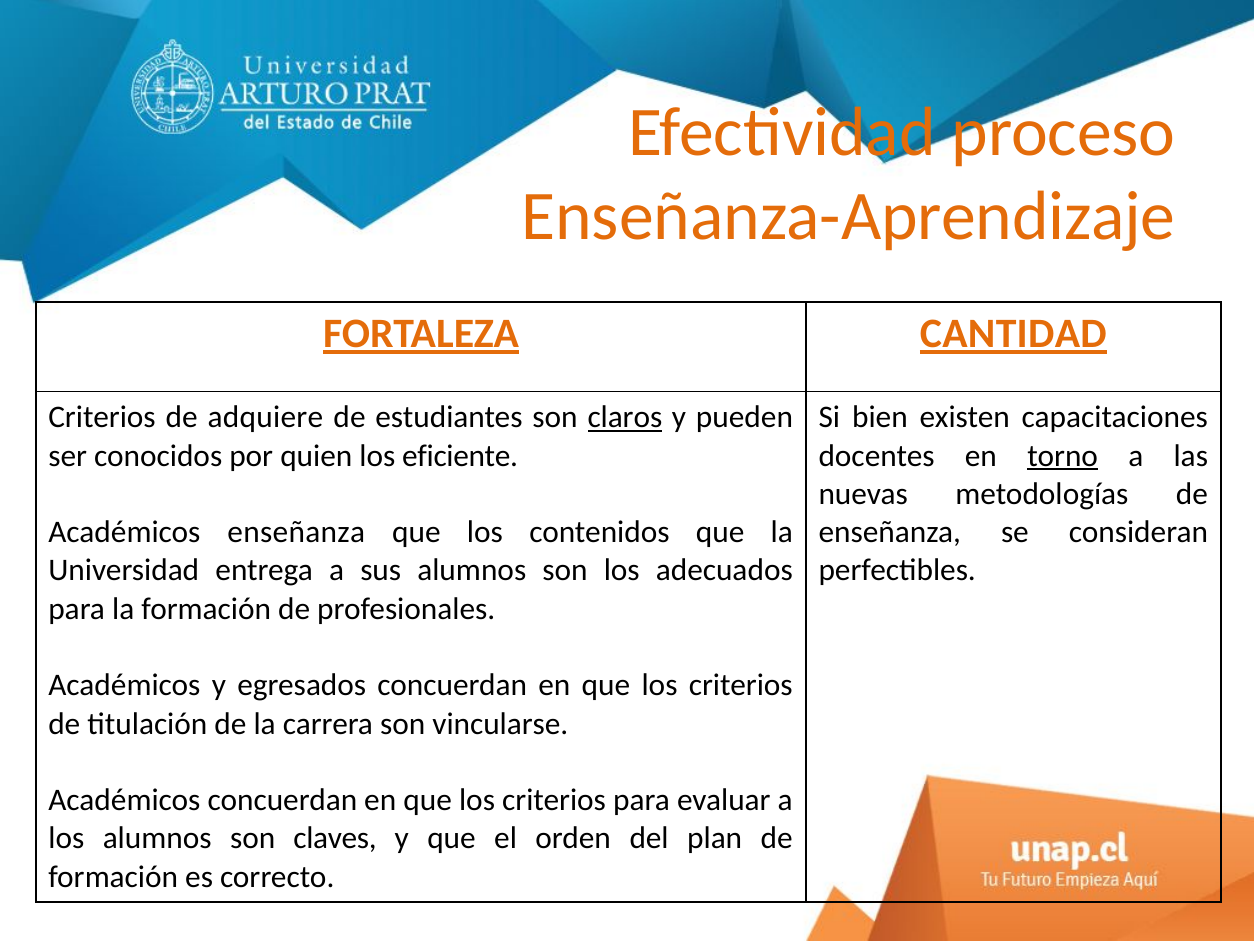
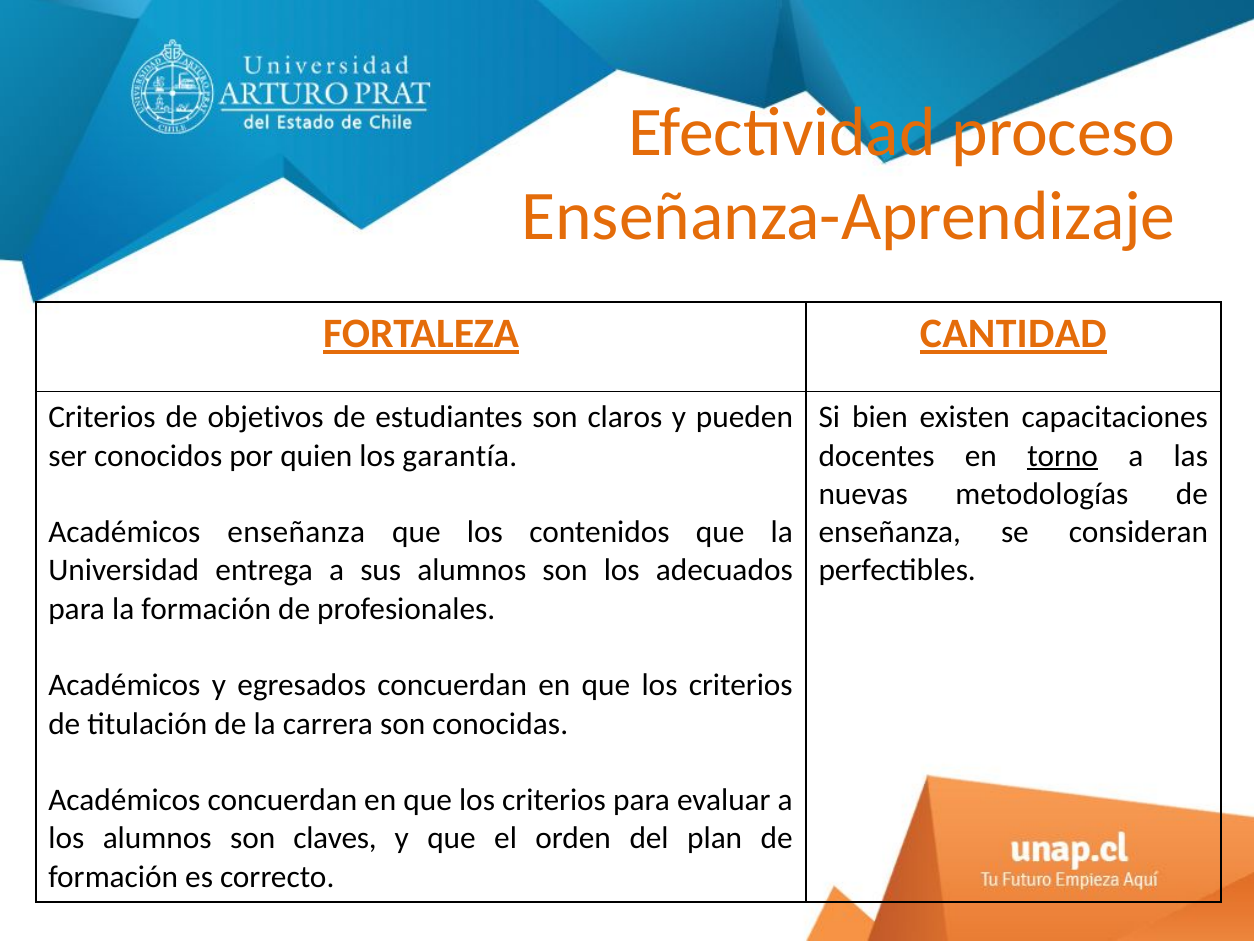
adquiere: adquiere -> objetivos
claros underline: present -> none
eficiente: eficiente -> garantía
vincularse: vincularse -> conocidas
